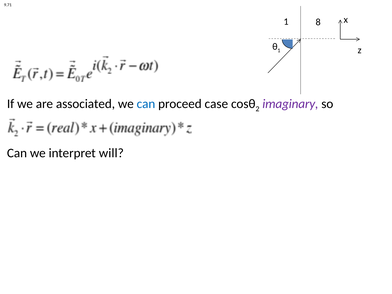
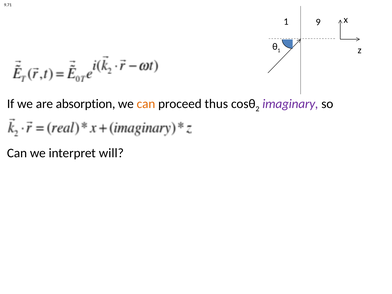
8: 8 -> 9
associated: associated -> absorption
can at (146, 104) colour: blue -> orange
case: case -> thus
